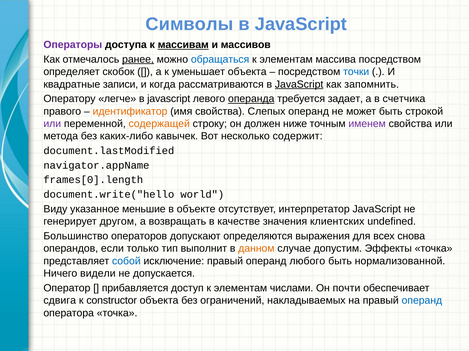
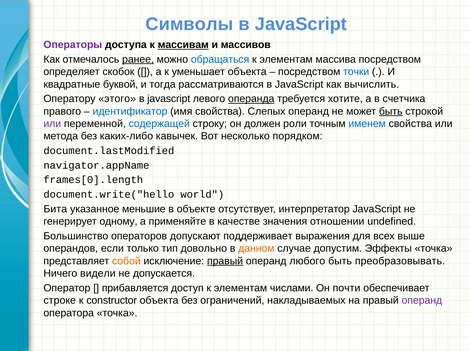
записи: записи -> буквой
когда: когда -> тогда
JavaScript at (299, 84) underline: present -> none
запомнить: запомнить -> вычислить
легче: легче -> этого
задает: задает -> хотите
идентификатор colour: orange -> blue
быть at (391, 112) underline: none -> present
содержащей colour: orange -> blue
ниже: ниже -> роли
именем colour: purple -> blue
содержит: содержит -> порядком
Виду: Виду -> Бита
другом: другом -> одному
возвращать: возвращать -> применяйте
клиентских: клиентских -> отношении
определяются: определяются -> поддерживает
снова: снова -> выше
выполнит: выполнит -> довольно
собой colour: blue -> orange
правый at (225, 262) underline: none -> present
нормализованной: нормализованной -> преобразовывать
сдвига: сдвига -> строке
операнд at (422, 301) colour: blue -> purple
